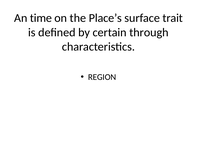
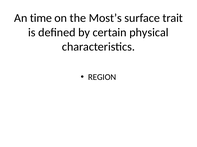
Place’s: Place’s -> Most’s
through: through -> physical
